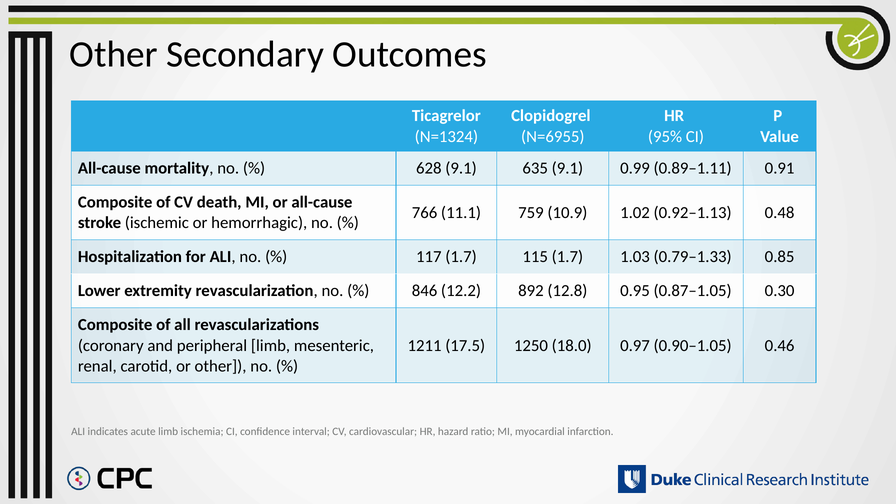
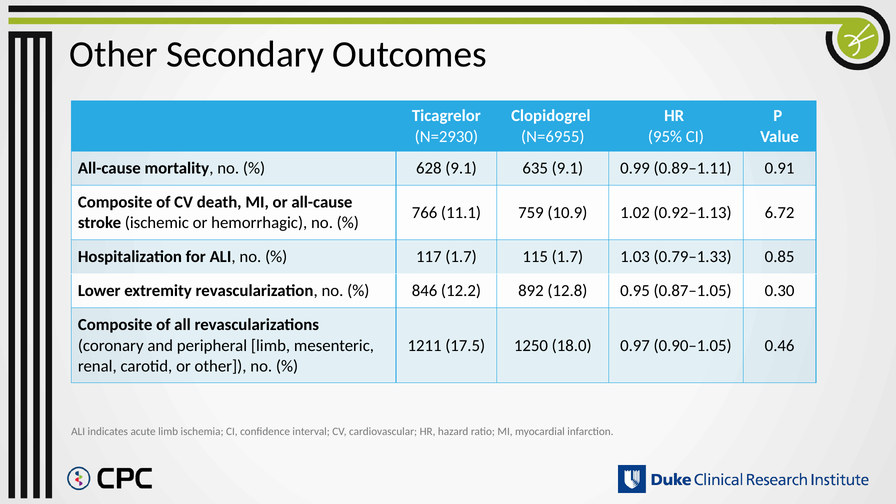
N=1324: N=1324 -> N=2930
0.48: 0.48 -> 6.72
